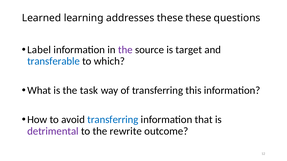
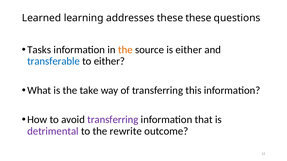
Label: Label -> Tasks
the at (125, 50) colour: purple -> orange
is target: target -> either
to which: which -> either
task: task -> take
transferring at (113, 120) colour: blue -> purple
